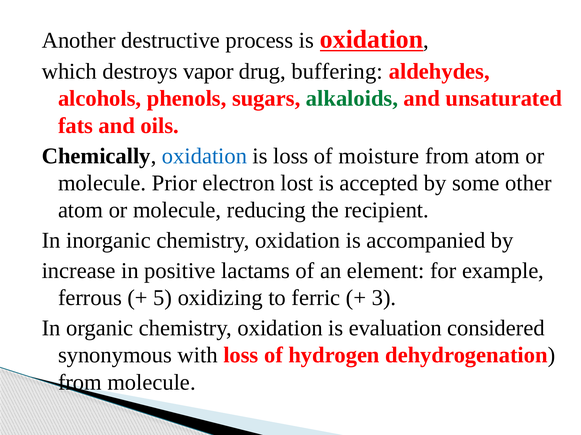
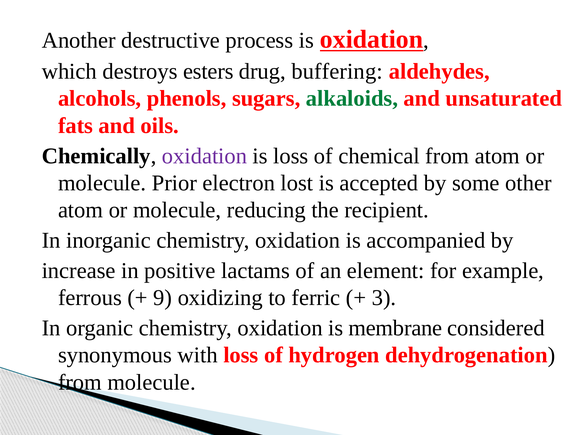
vapor: vapor -> esters
oxidation at (205, 156) colour: blue -> purple
moisture: moisture -> chemical
5: 5 -> 9
evaluation: evaluation -> membrane
